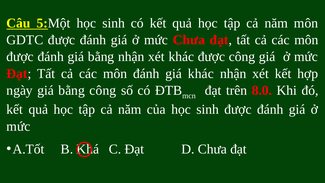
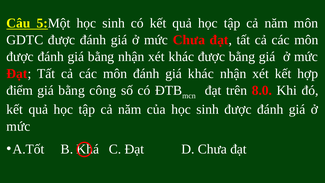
được công: công -> bằng
ngày: ngày -> điểm
